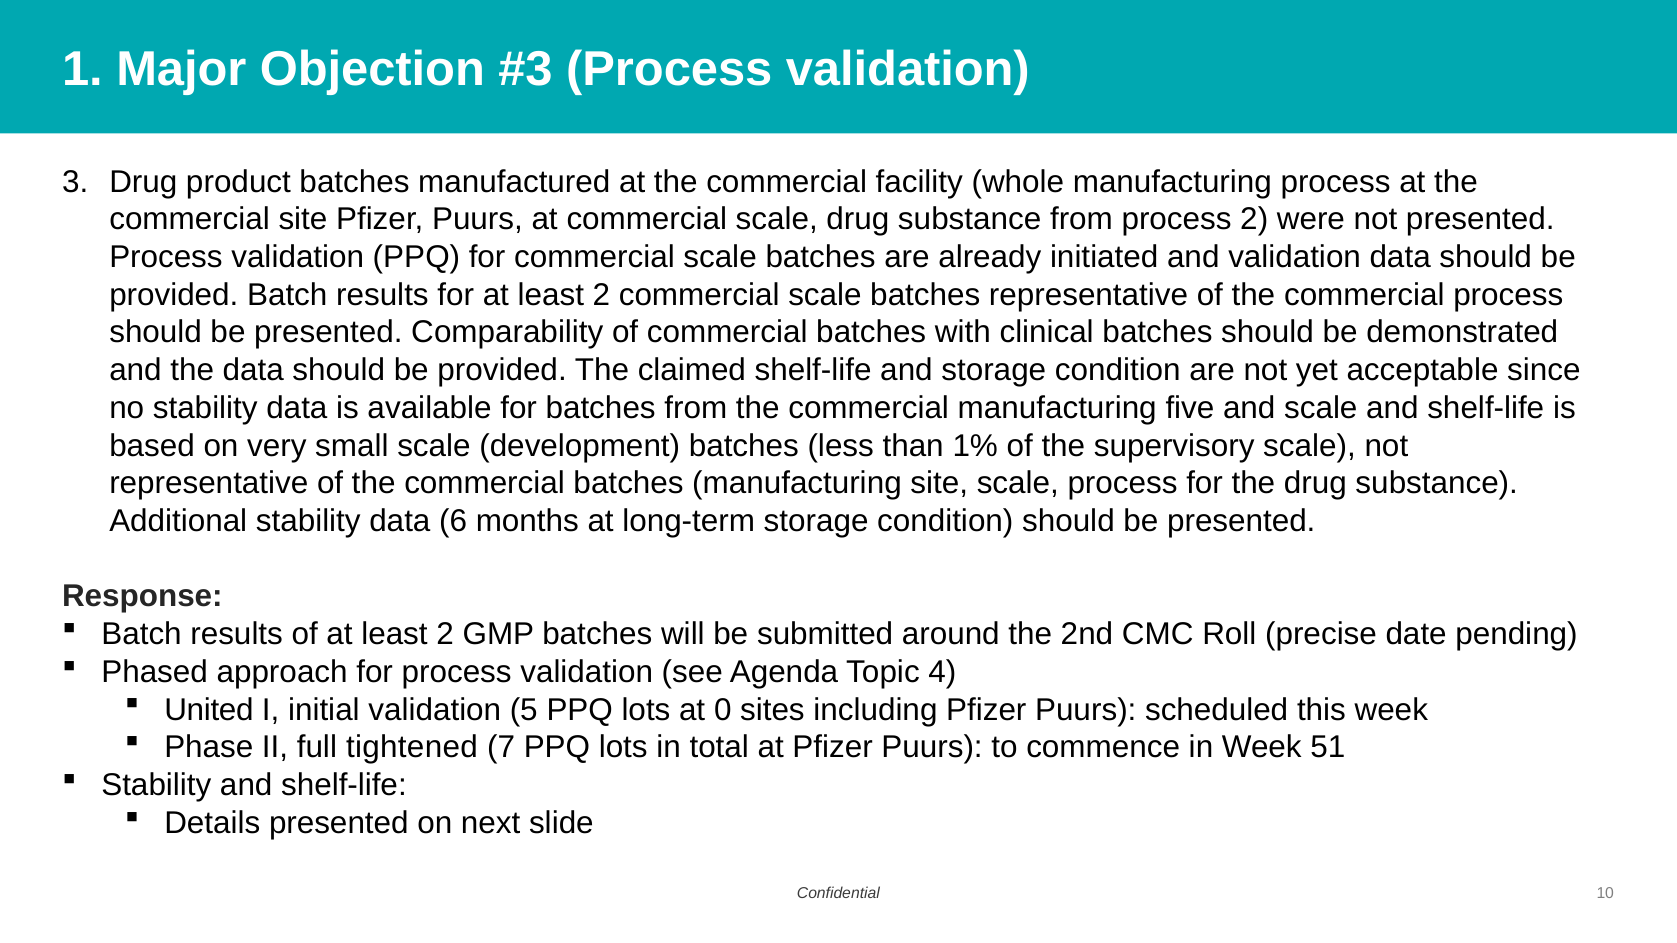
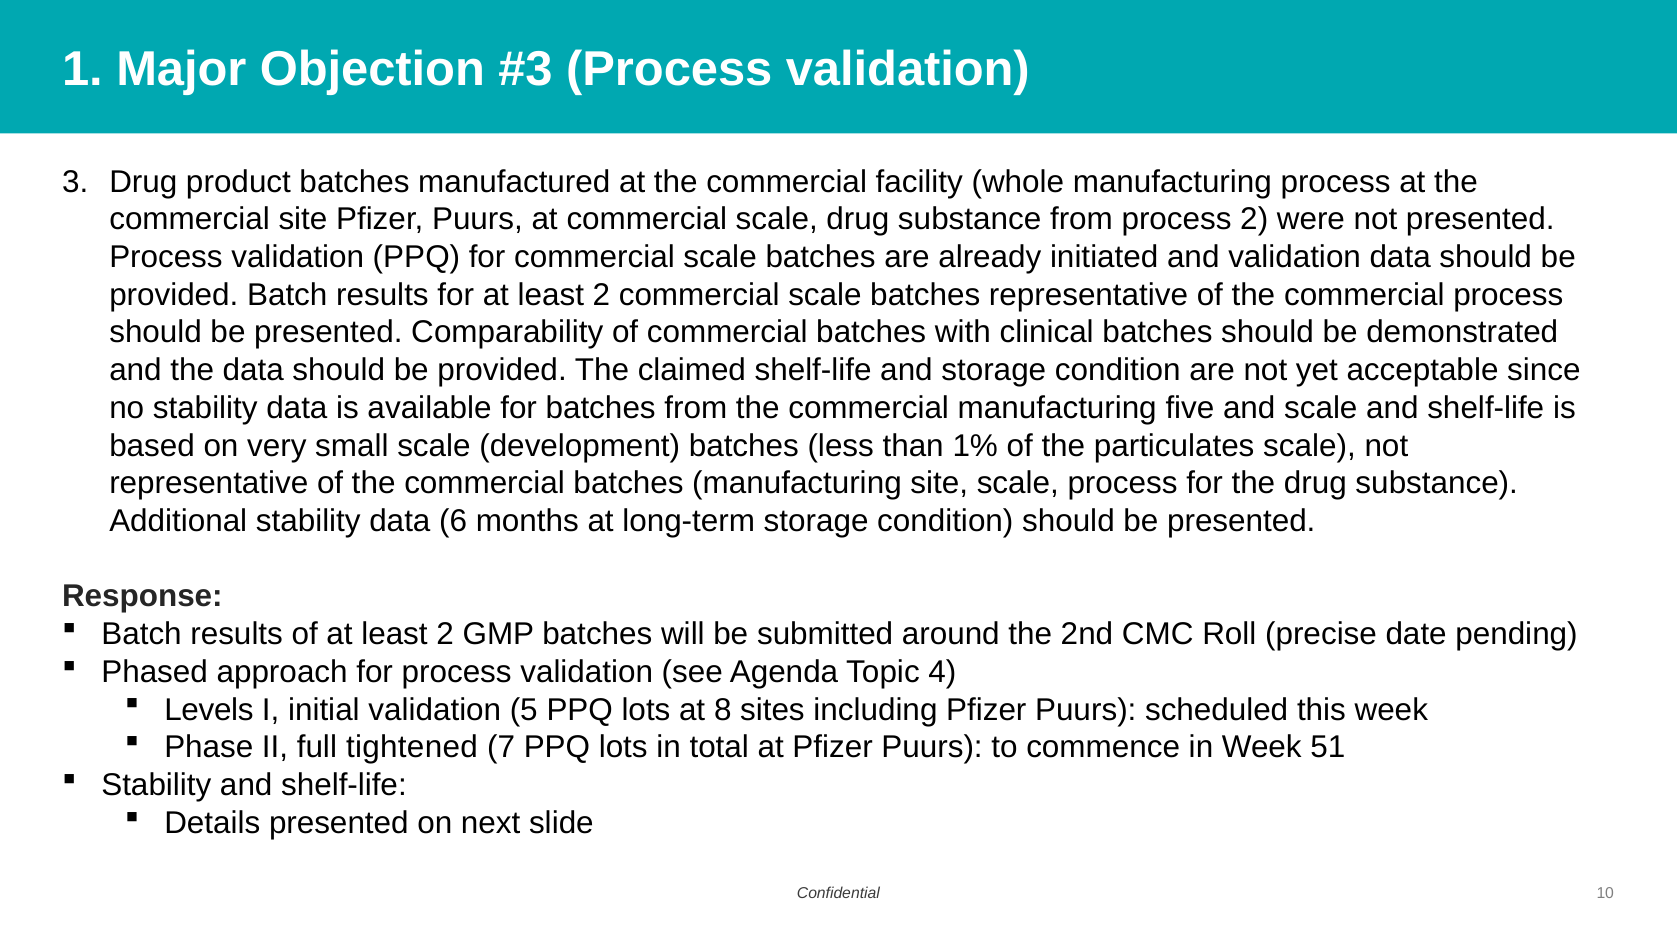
supervisory: supervisory -> particulates
United: United -> Levels
0: 0 -> 8
